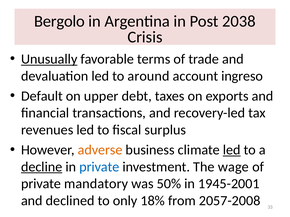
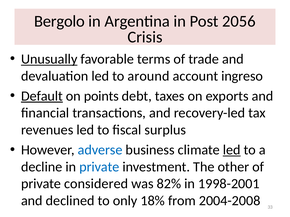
2038: 2038 -> 2056
Default underline: none -> present
upper: upper -> points
adverse colour: orange -> blue
decline underline: present -> none
wage: wage -> other
mandatory: mandatory -> considered
50%: 50% -> 82%
1945-2001: 1945-2001 -> 1998-2001
2057-2008: 2057-2008 -> 2004-2008
